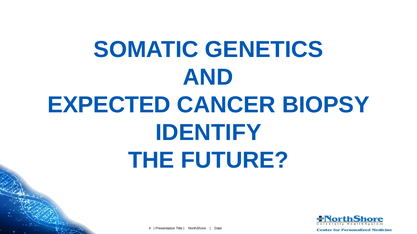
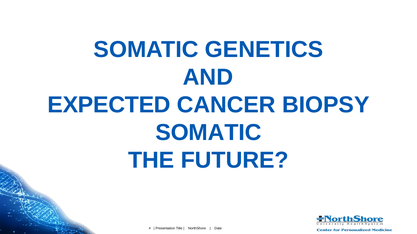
IDENTIFY at (208, 133): IDENTIFY -> SOMATIC
